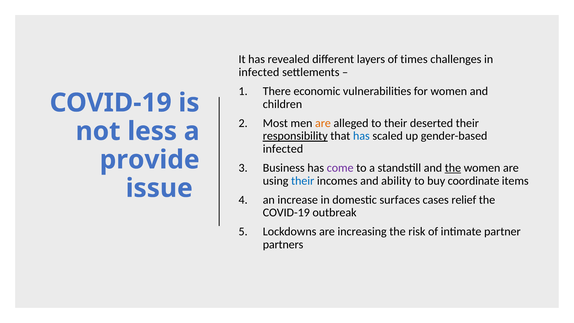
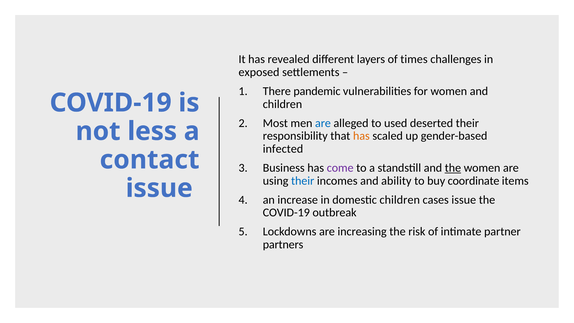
infected at (259, 72): infected -> exposed
economic: economic -> pandemic
are at (323, 123) colour: orange -> blue
to their: their -> used
responsibility underline: present -> none
has at (361, 136) colour: blue -> orange
provide: provide -> contact
domestic surfaces: surfaces -> children
cases relief: relief -> issue
